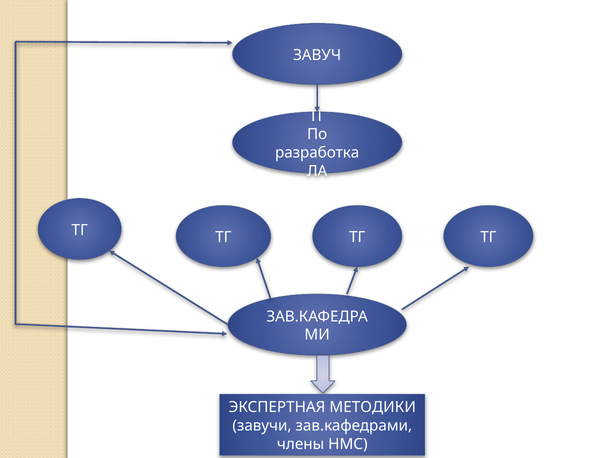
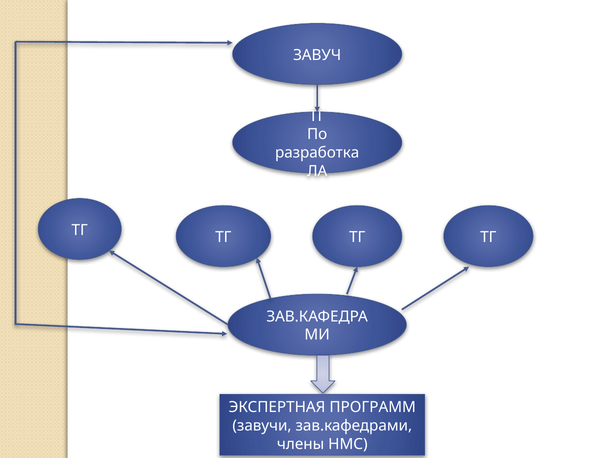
МЕТОДИКИ: МЕТОДИКИ -> ПРОГРАММ
